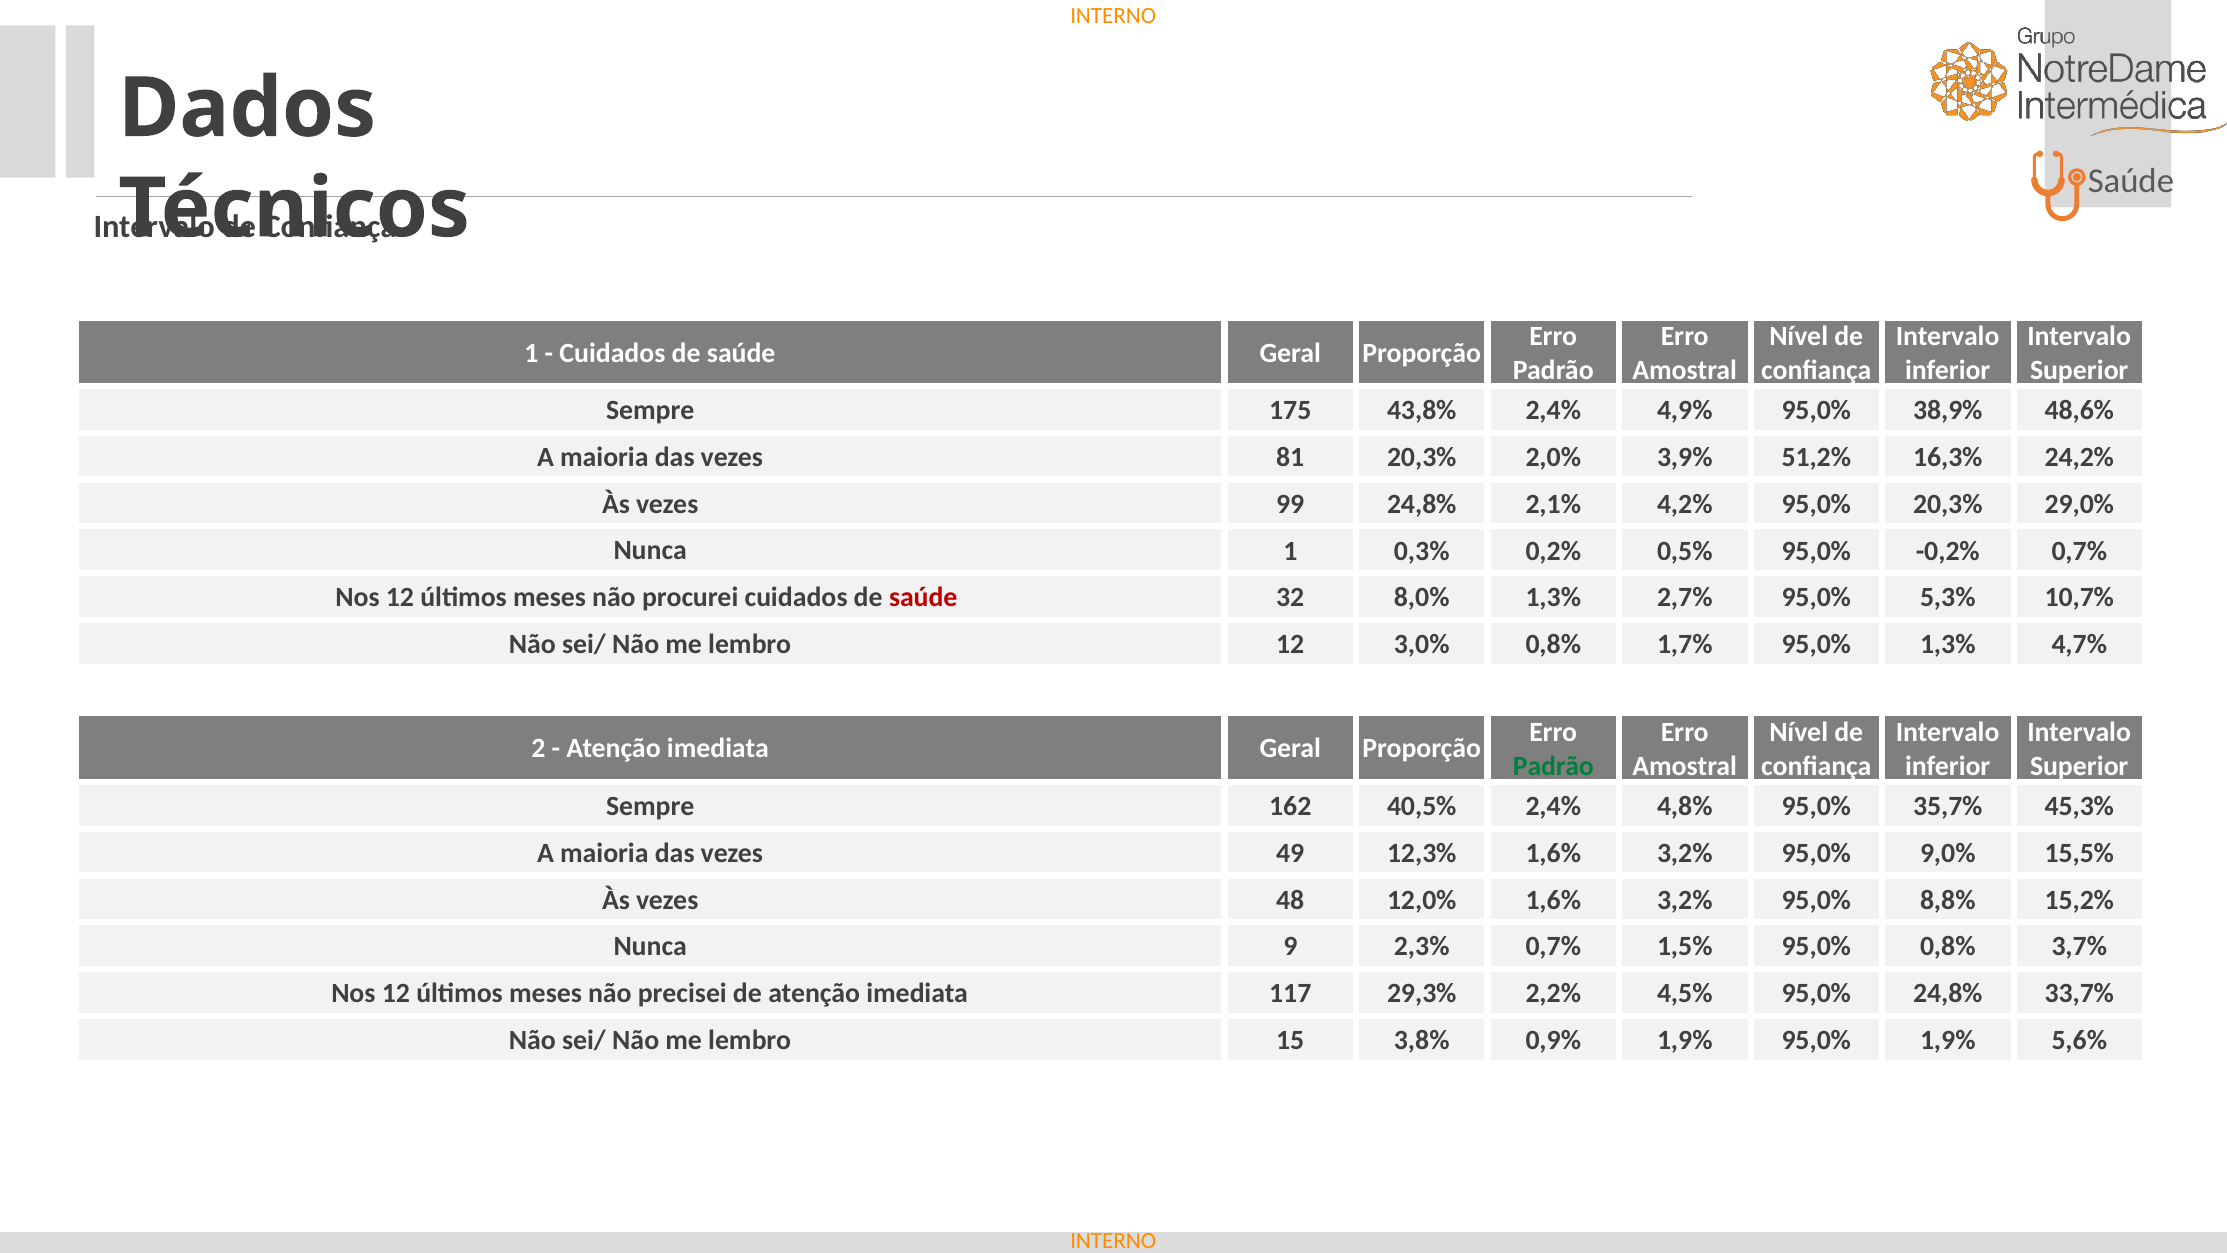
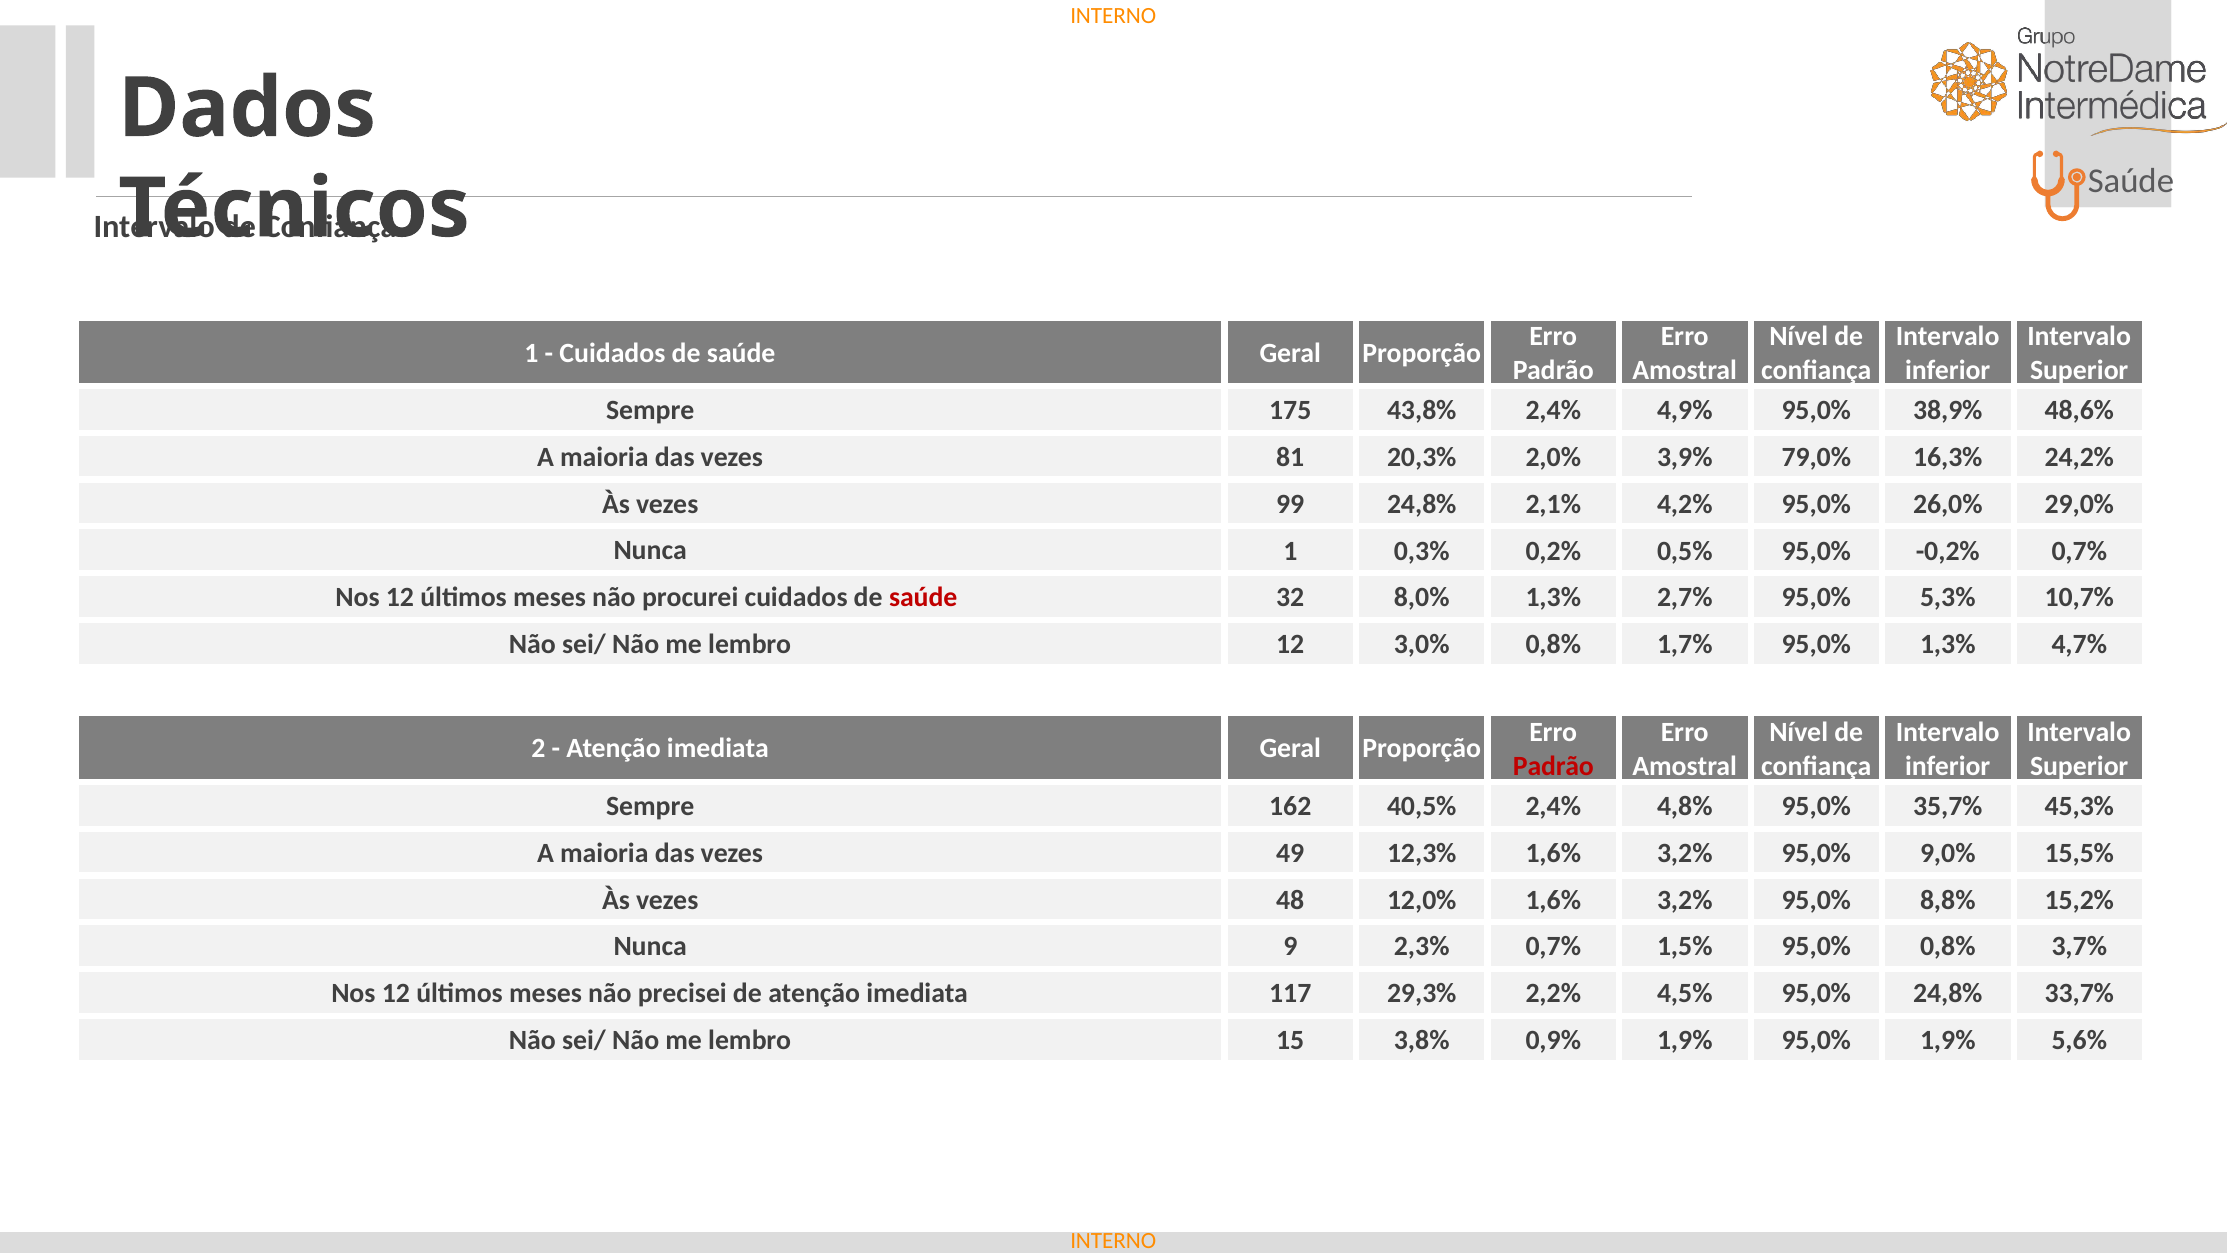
51,2%: 51,2% -> 79,0%
95,0% 20,3%: 20,3% -> 26,0%
Padrão at (1553, 766) colour: green -> red
